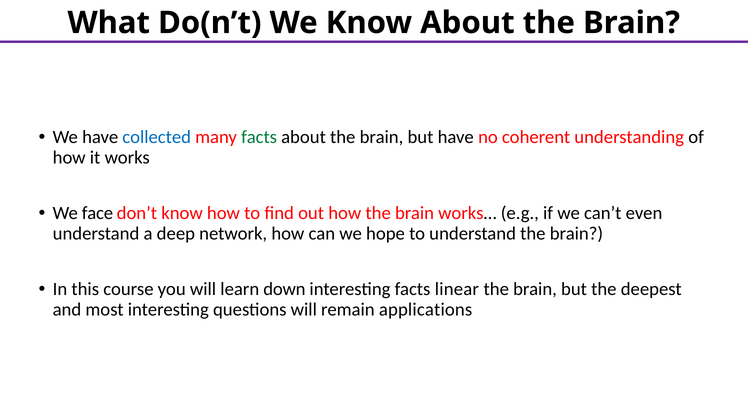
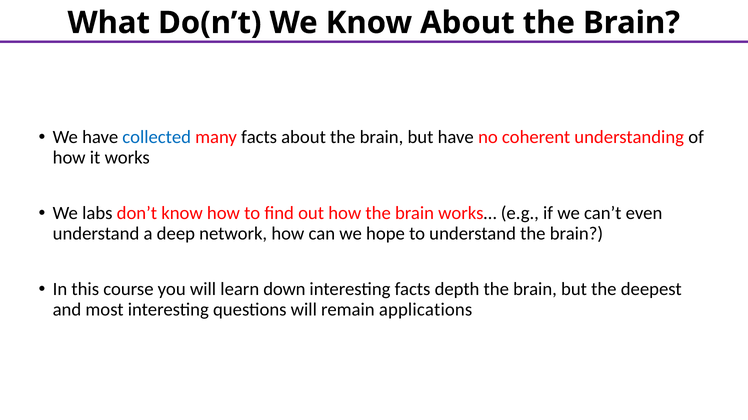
facts at (259, 137) colour: green -> black
face: face -> labs
linear: linear -> depth
